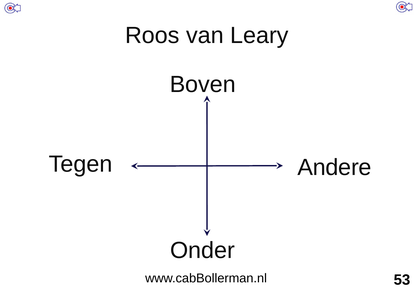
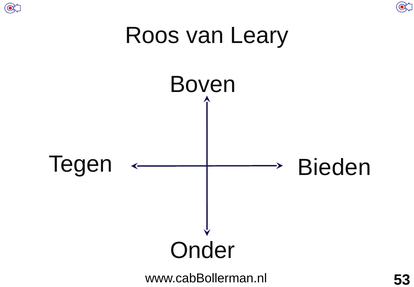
Andere: Andere -> Bieden
